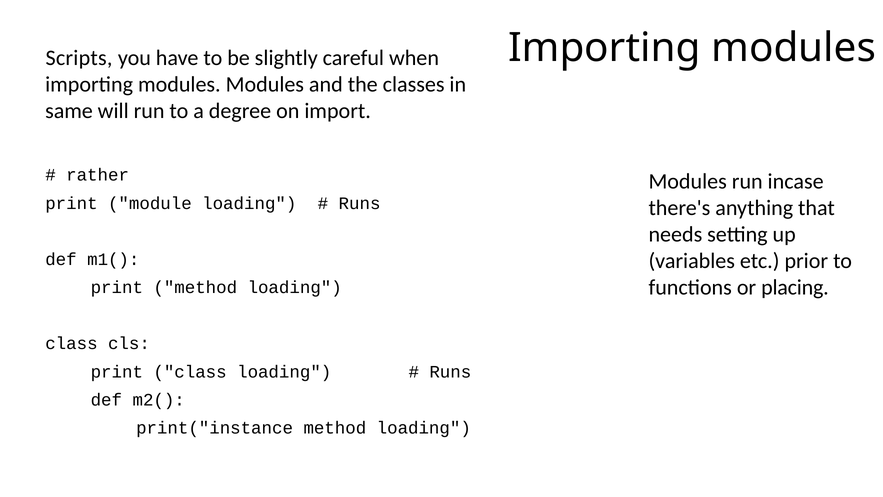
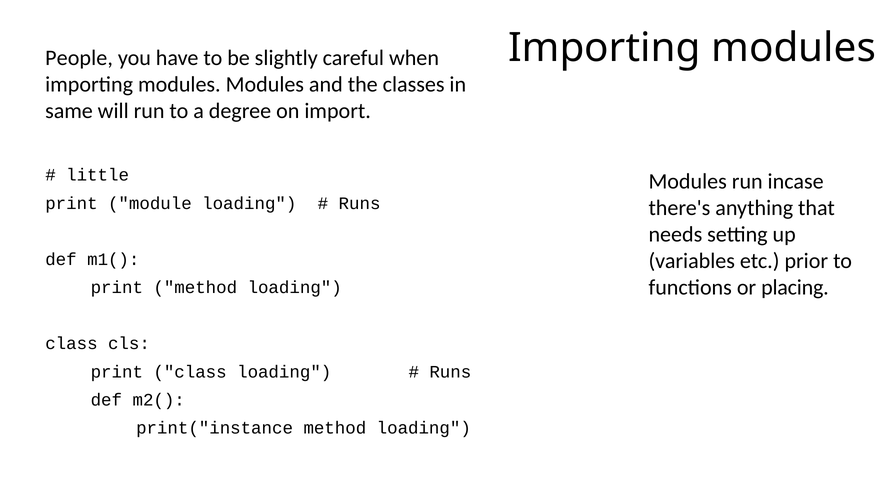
Scripts: Scripts -> People
rather: rather -> little
